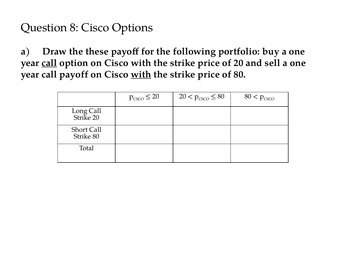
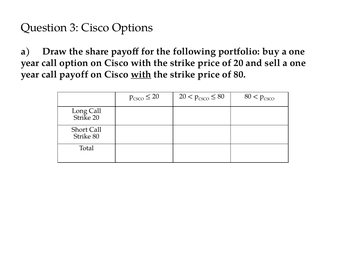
8: 8 -> 3
these: these -> share
call at (49, 63) underline: present -> none
